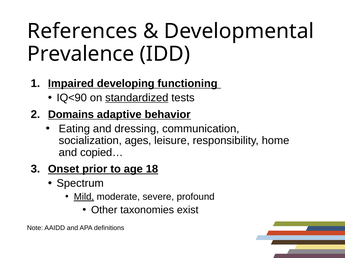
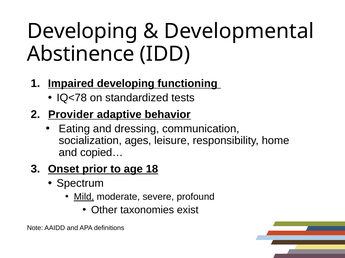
References at (82, 31): References -> Developing
Prevalence: Prevalence -> Abstinence
IQ<90: IQ<90 -> IQ<78
standardized underline: present -> none
Domains: Domains -> Provider
